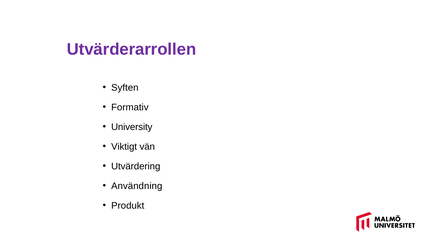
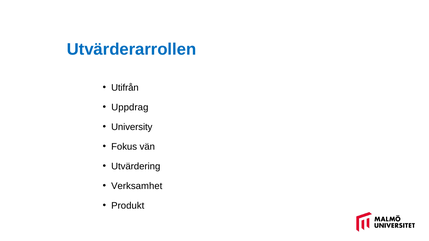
Utvärderarrollen colour: purple -> blue
Syften: Syften -> Utifrån
Formativ: Formativ -> Uppdrag
Viktigt: Viktigt -> Fokus
Användning: Användning -> Verksamhet
